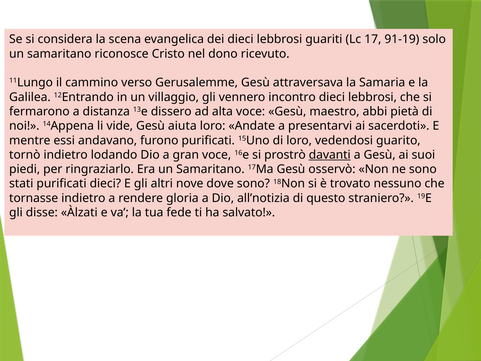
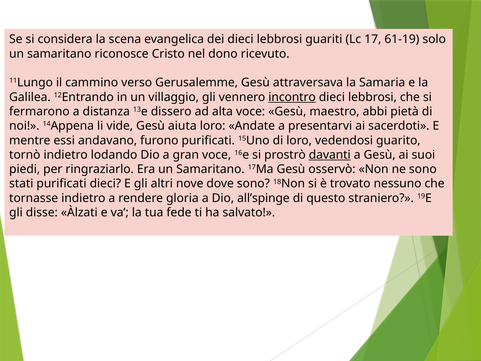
91-19: 91-19 -> 61-19
incontro underline: none -> present
all’notizia: all’notizia -> all’spinge
